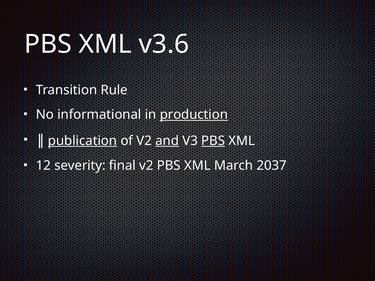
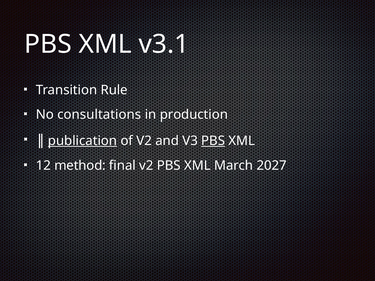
v3.6: v3.6 -> v3.1
informational: informational -> consultations
production underline: present -> none
and underline: present -> none
severity: severity -> method
2037: 2037 -> 2027
